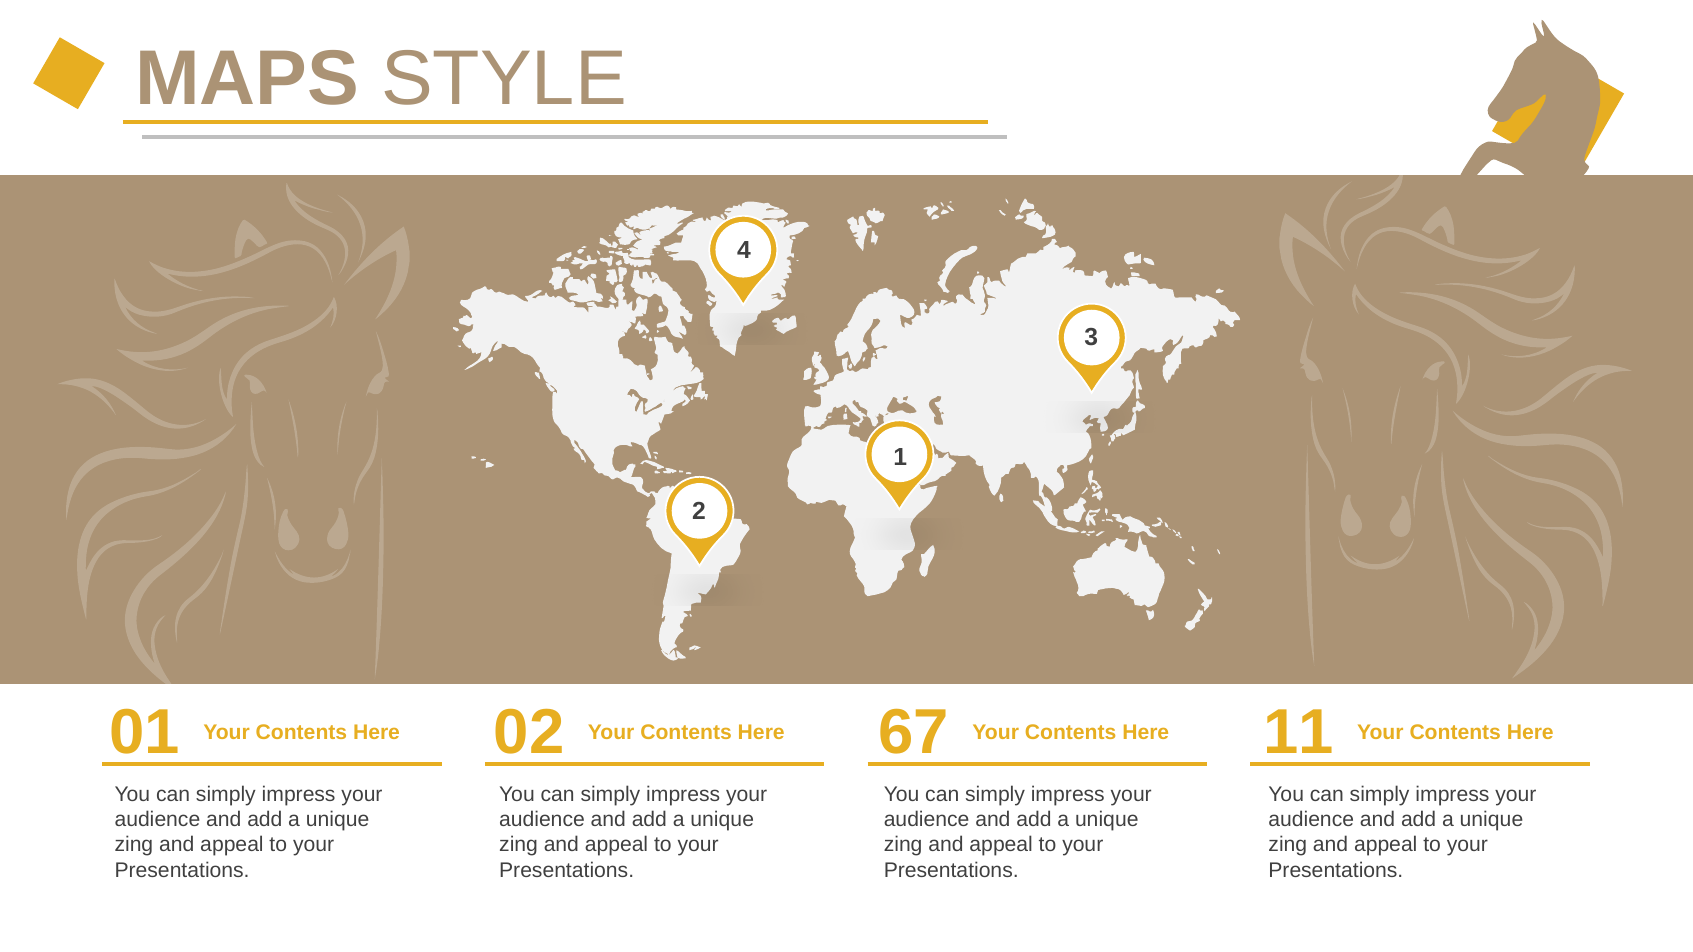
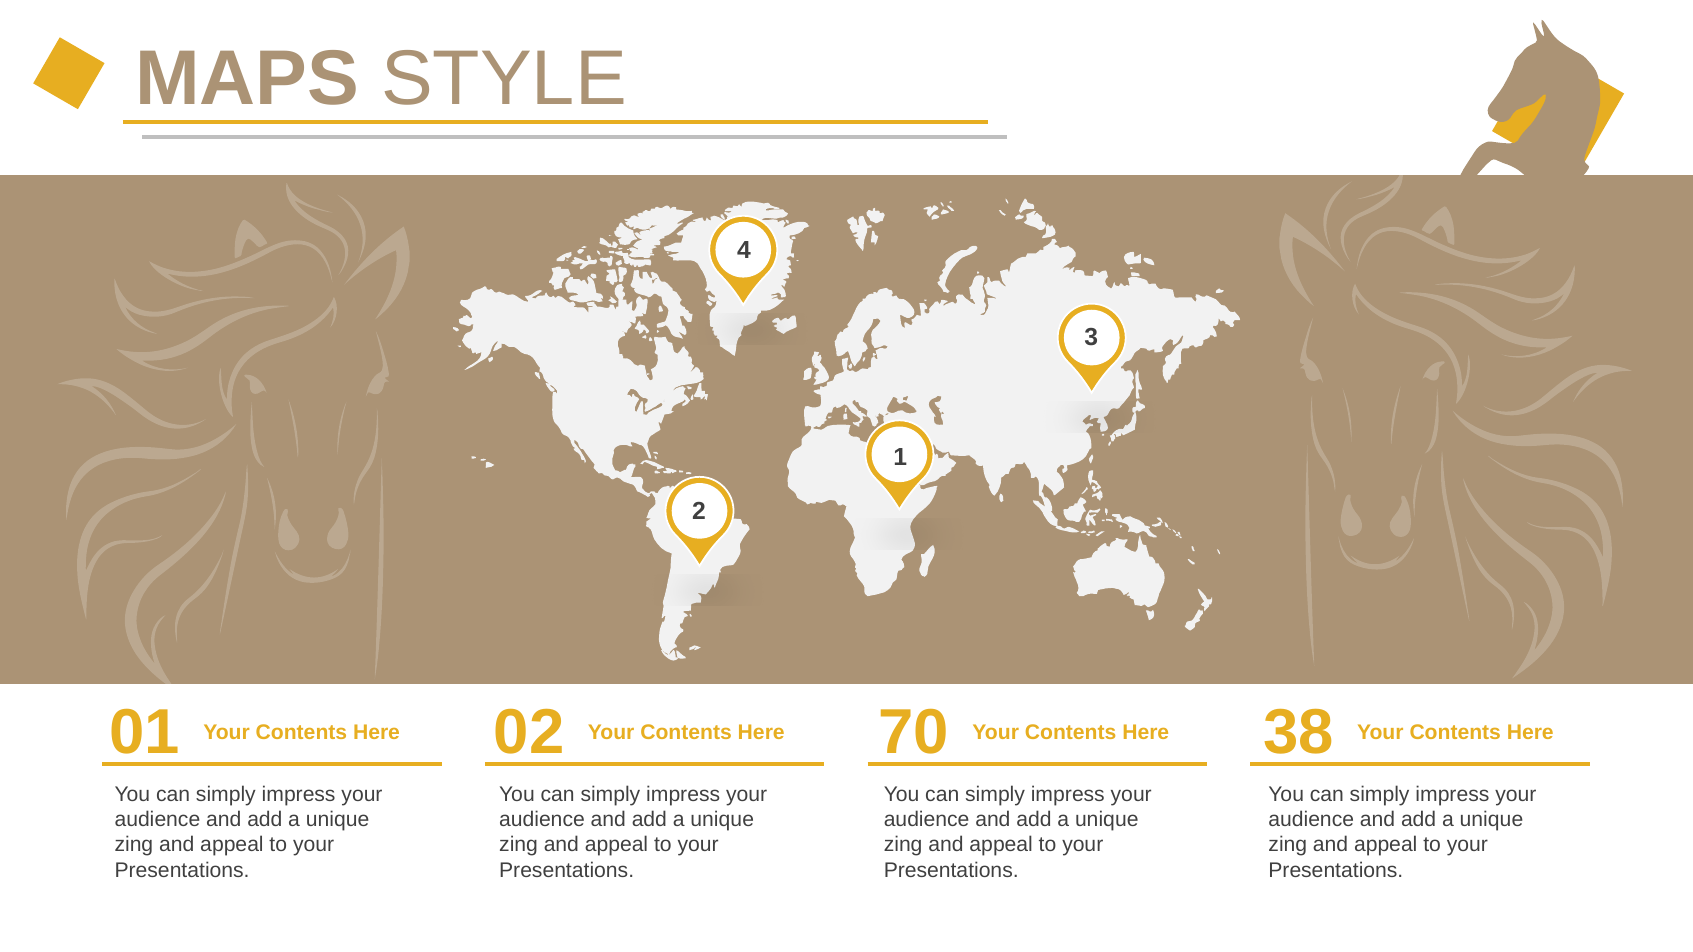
67: 67 -> 70
11: 11 -> 38
